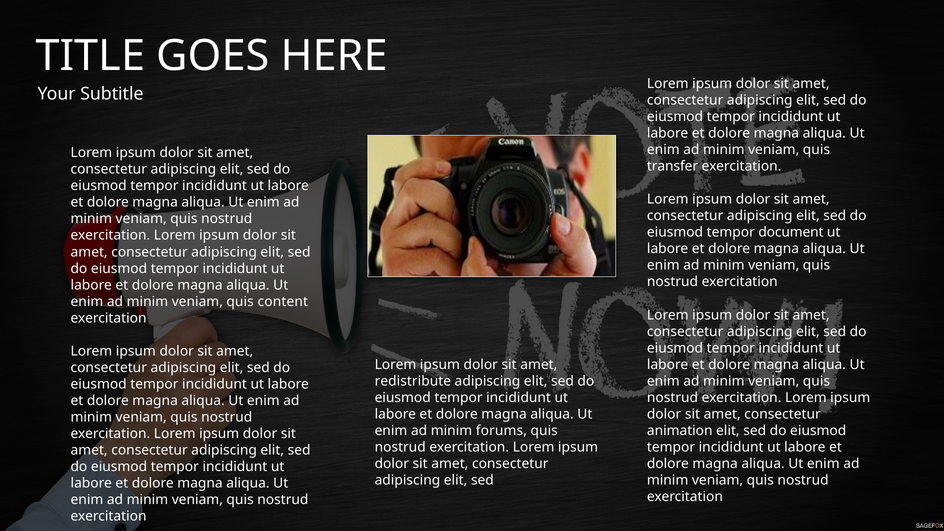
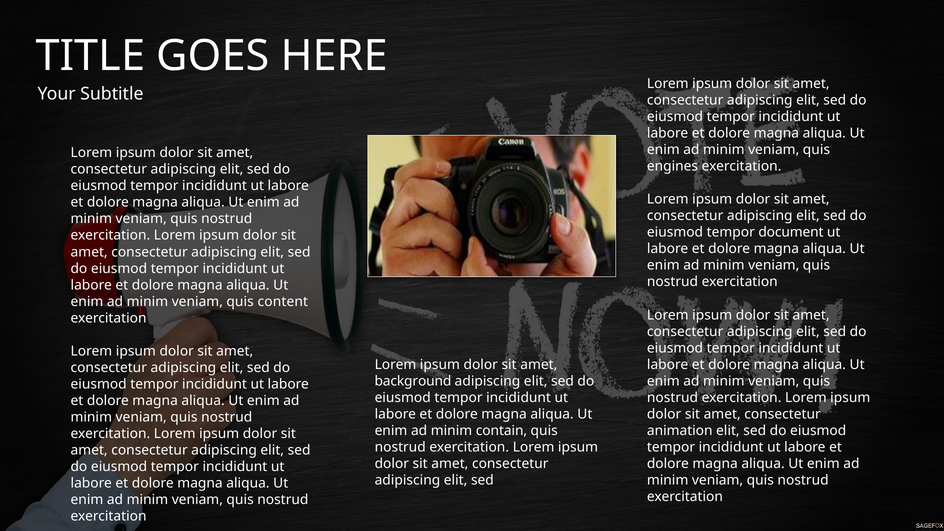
transfer: transfer -> engines
redistribute: redistribute -> background
forums: forums -> contain
